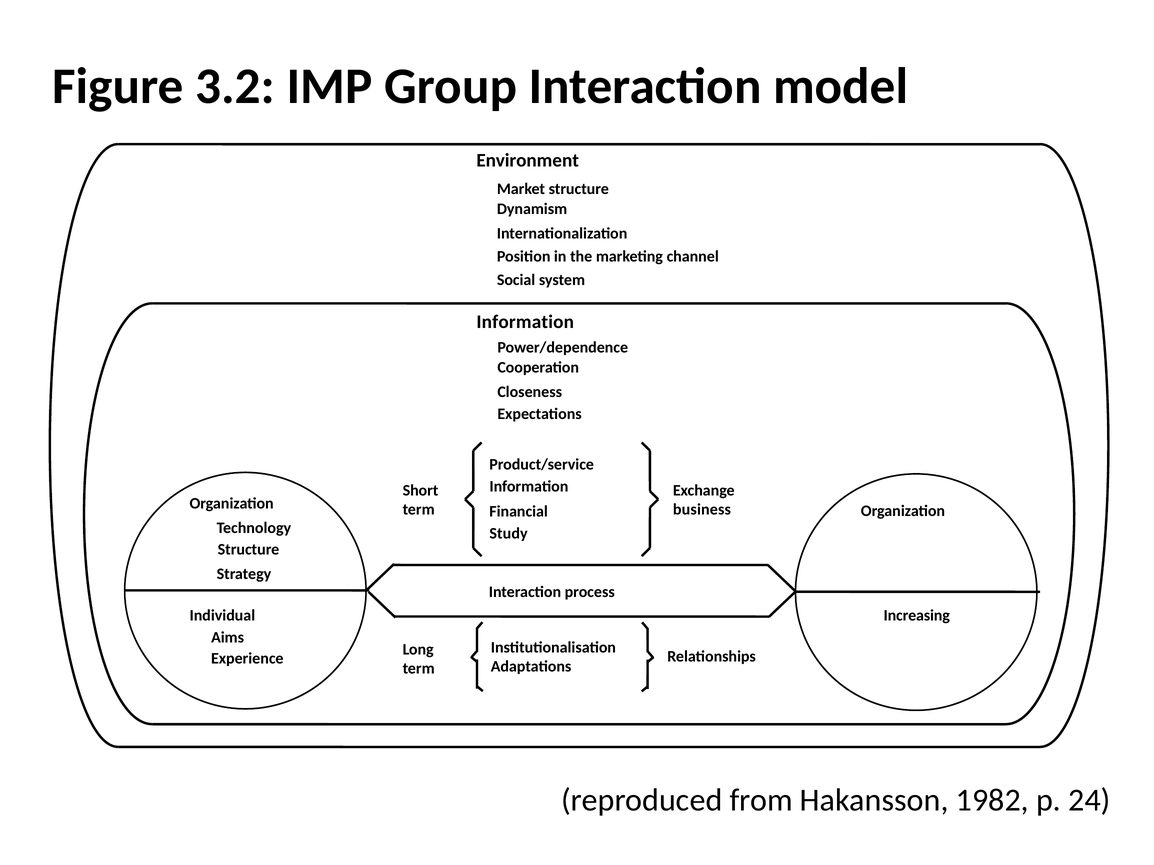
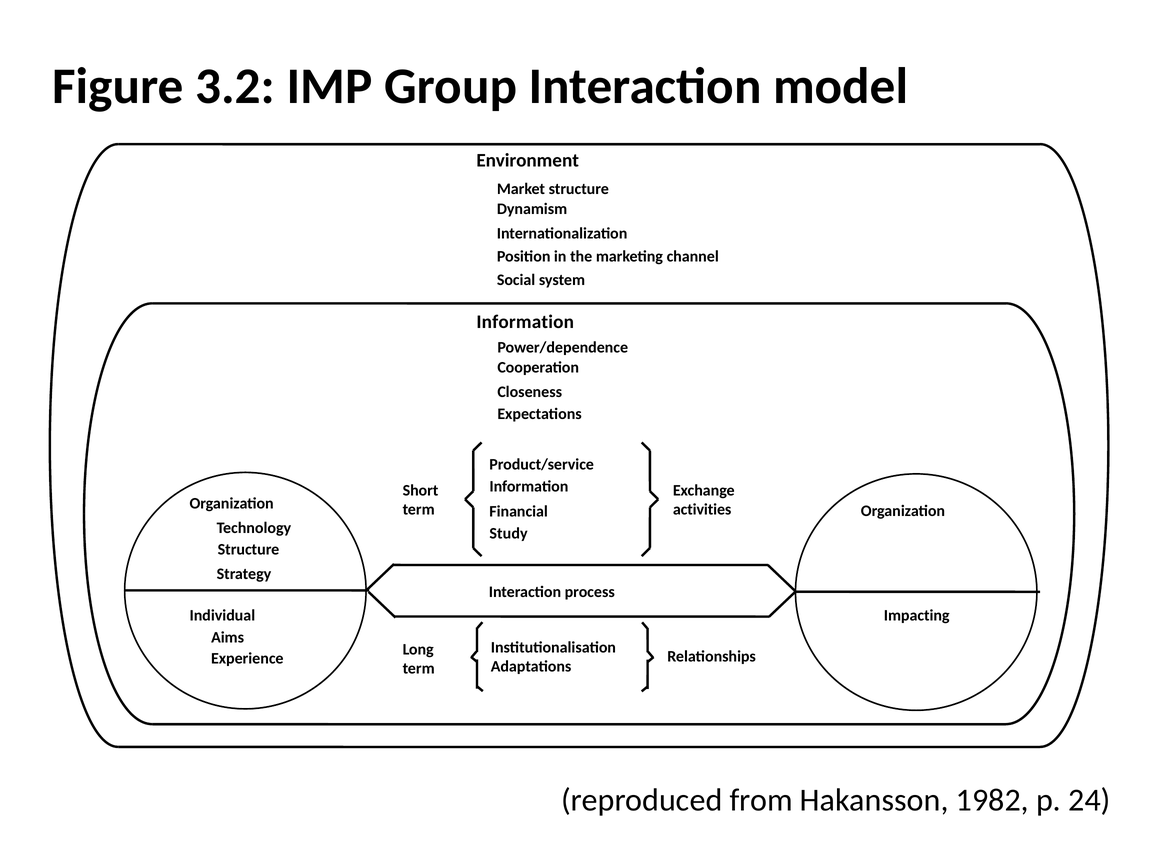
business: business -> activities
Increasing: Increasing -> Impacting
